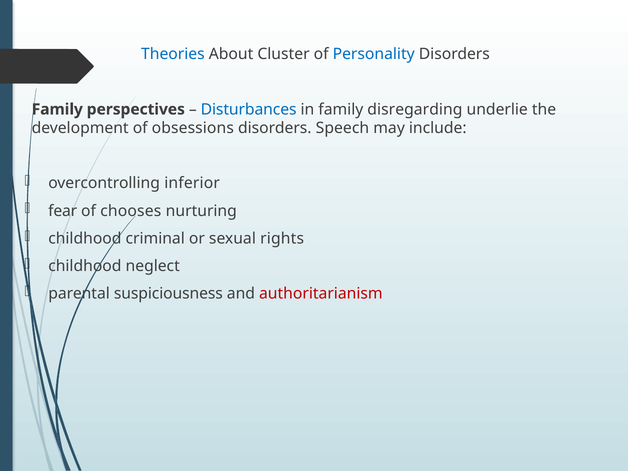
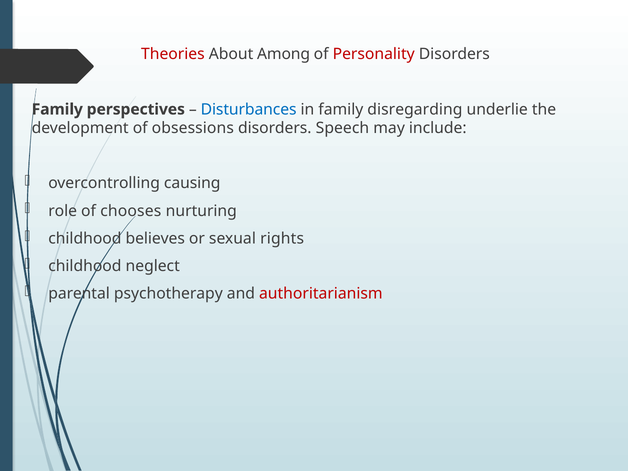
Theories colour: blue -> red
Cluster: Cluster -> Among
Personality colour: blue -> red
inferior: inferior -> causing
fear: fear -> role
criminal: criminal -> believes
suspiciousness: suspiciousness -> psychotherapy
